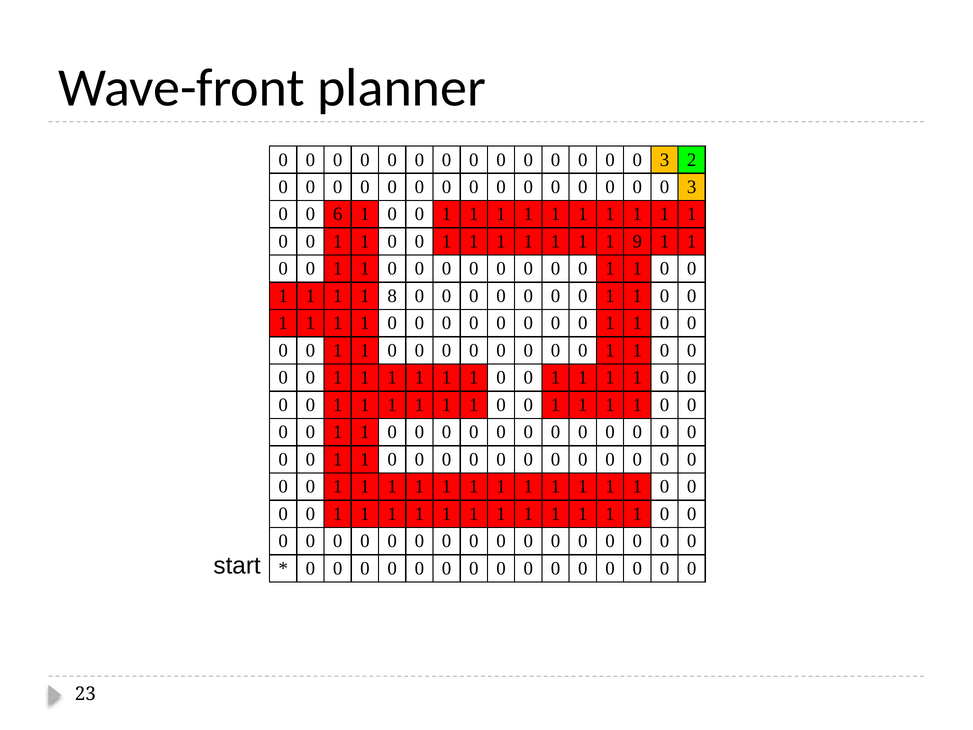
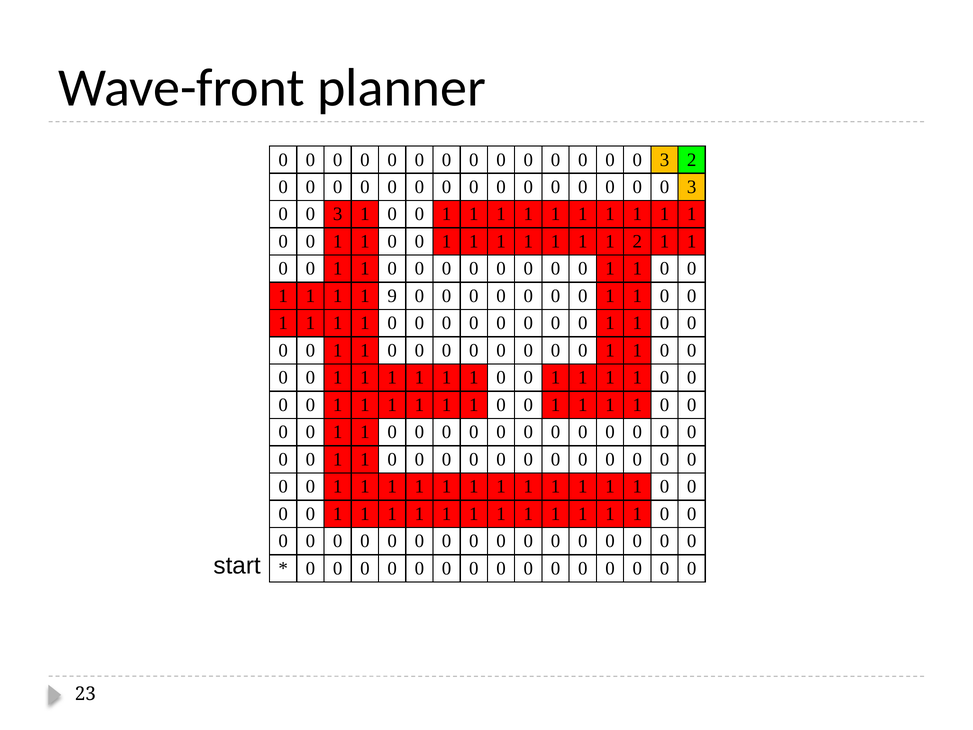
6 at (338, 214): 6 -> 3
1 9: 9 -> 2
8: 8 -> 9
